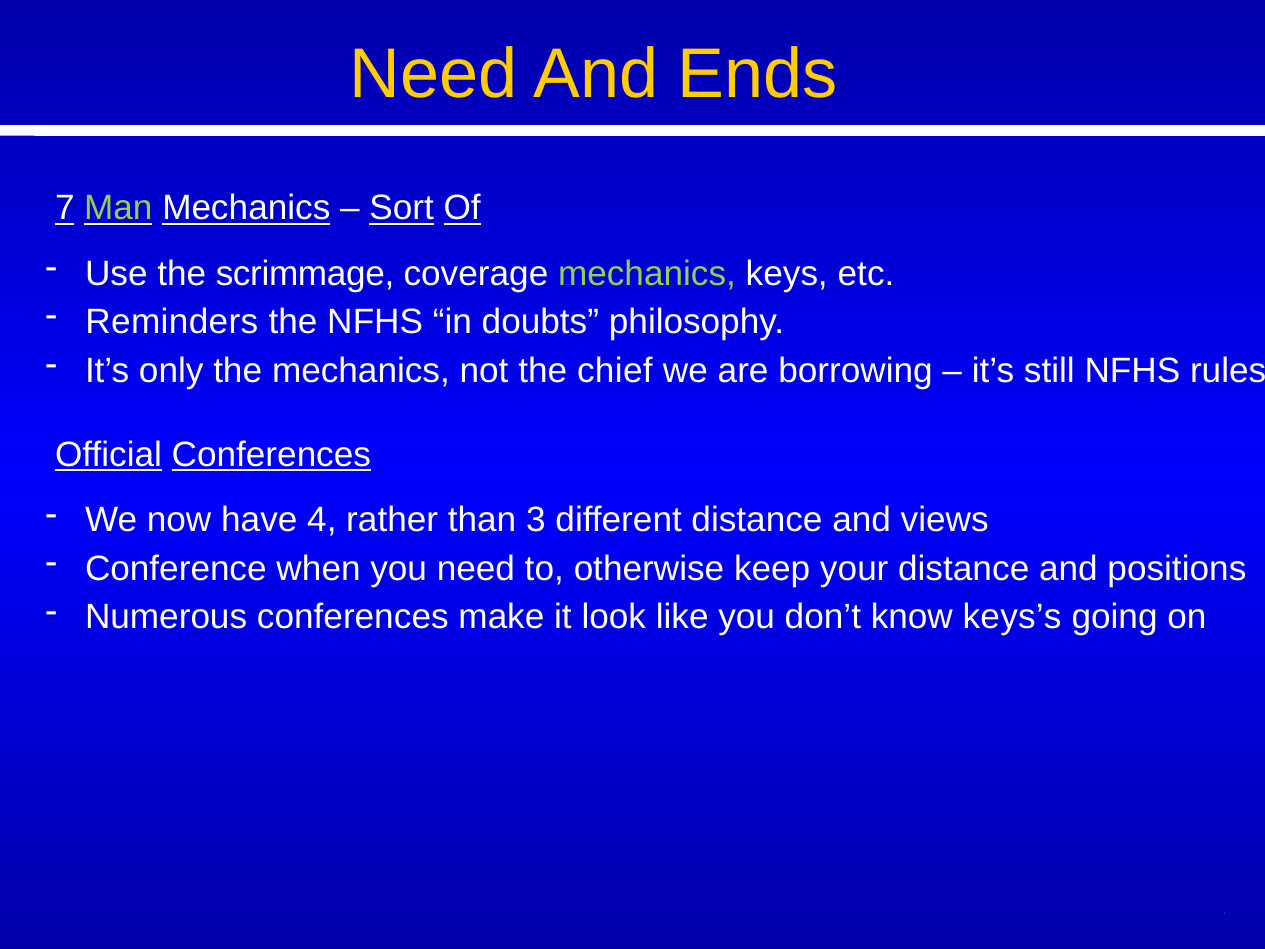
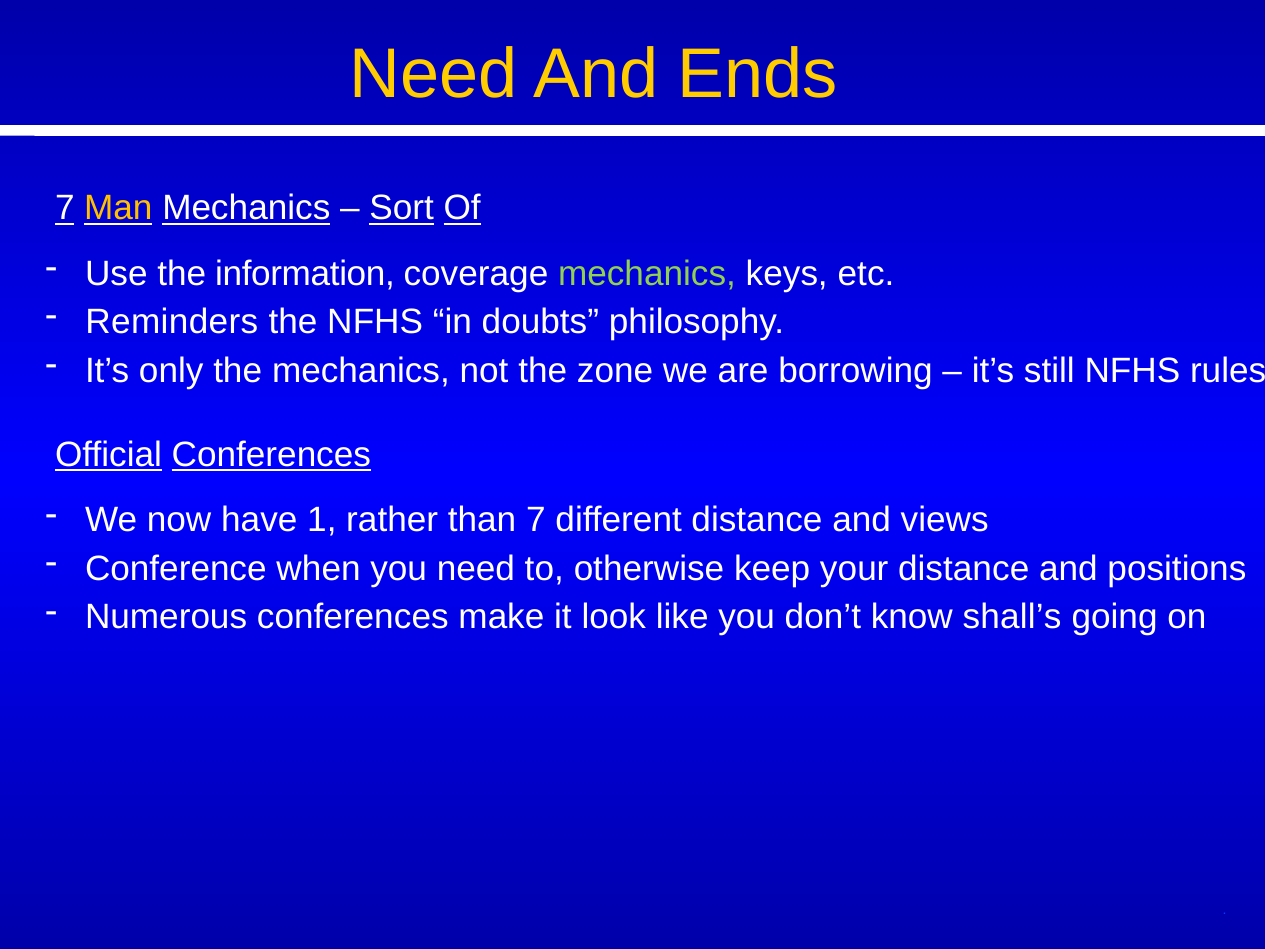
Man colour: light green -> yellow
scrimmage: scrimmage -> information
chief: chief -> zone
4: 4 -> 1
than 3: 3 -> 7
keys’s: keys’s -> shall’s
